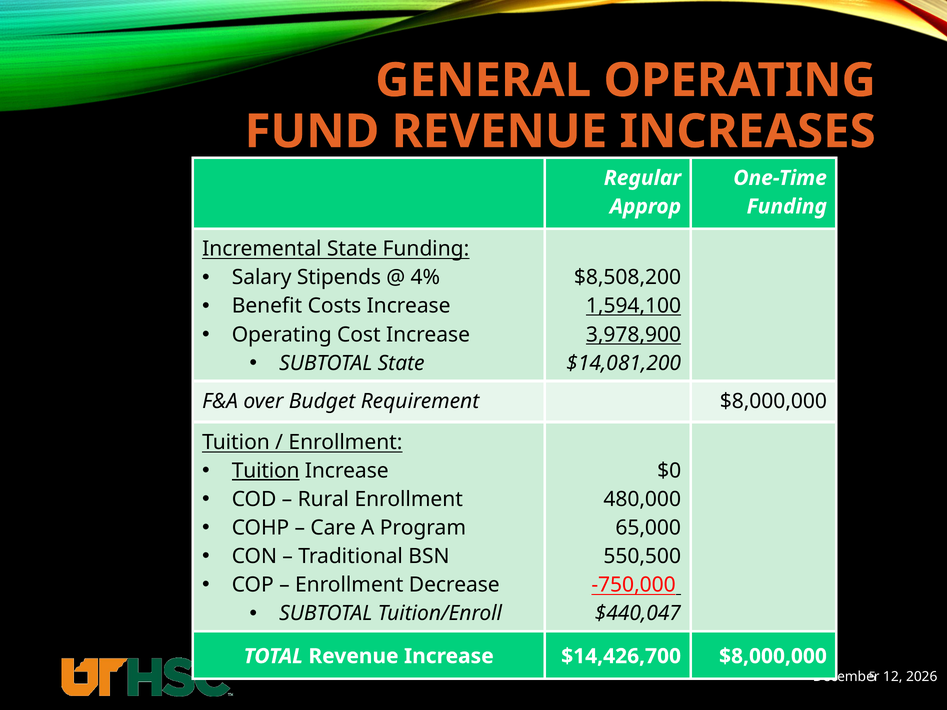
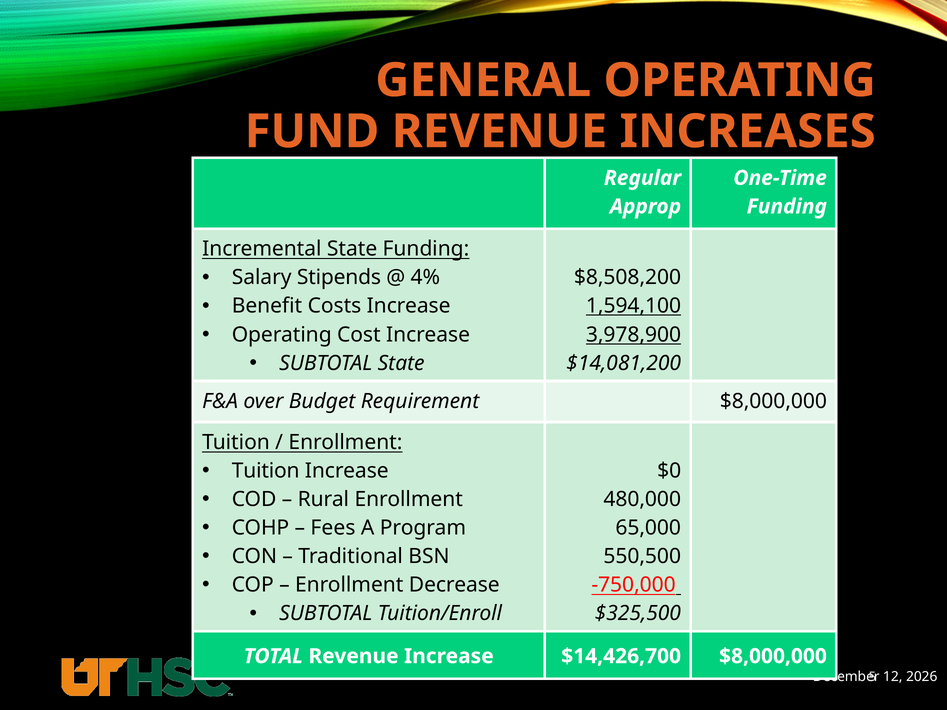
Tuition at (266, 471) underline: present -> none
Care: Care -> Fees
$440,047: $440,047 -> $325,500
